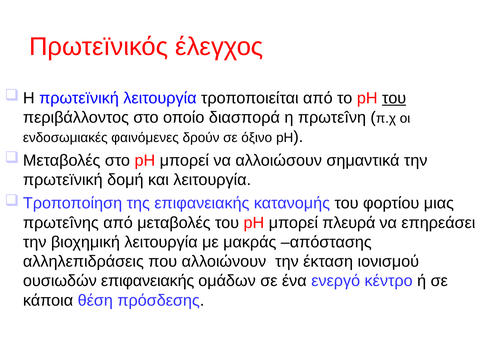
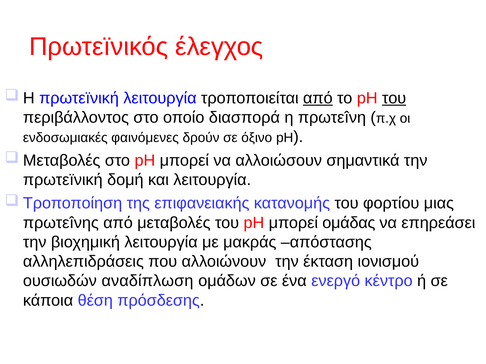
από at (318, 98) underline: none -> present
πλευρά: πλευρά -> ομάδας
ουσιωδών επιφανειακής: επιφανειακής -> αναδίπλωση
